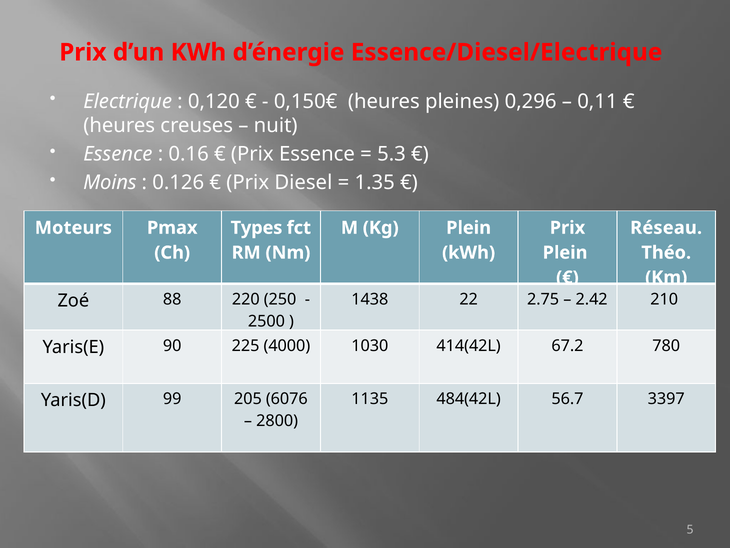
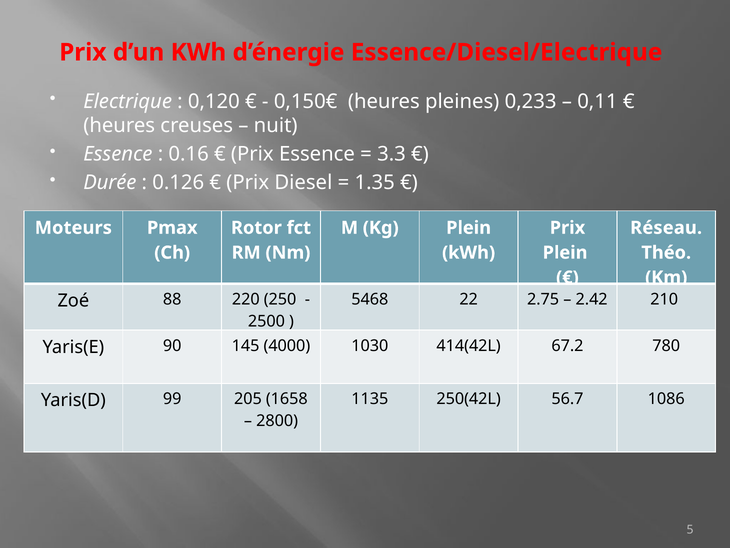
0,296: 0,296 -> 0,233
5.3: 5.3 -> 3.3
Moins: Moins -> Durée
Types: Types -> Rotor
1438: 1438 -> 5468
225: 225 -> 145
484(42L: 484(42L -> 250(42L
3397: 3397 -> 1086
6076: 6076 -> 1658
